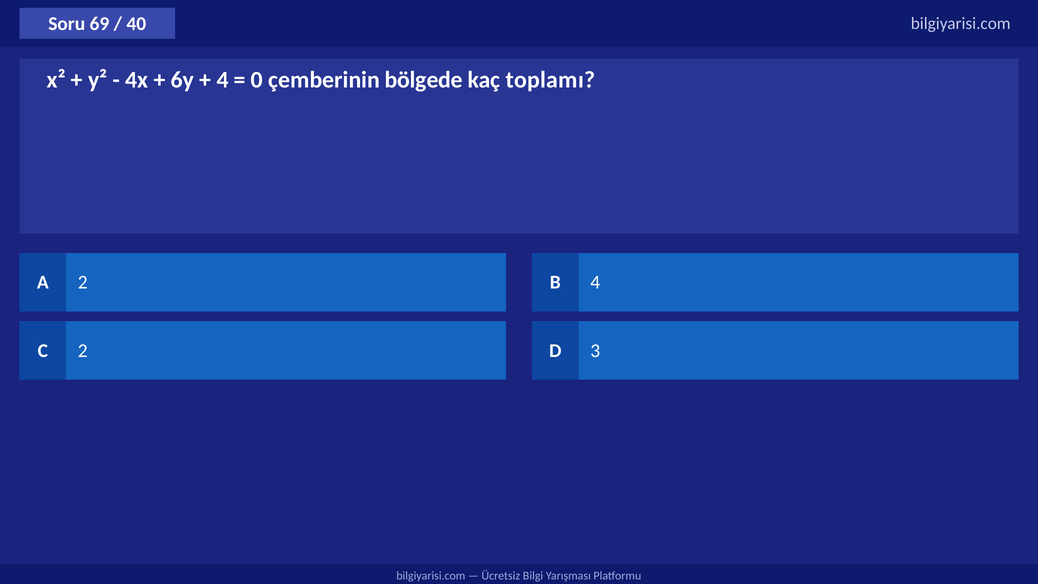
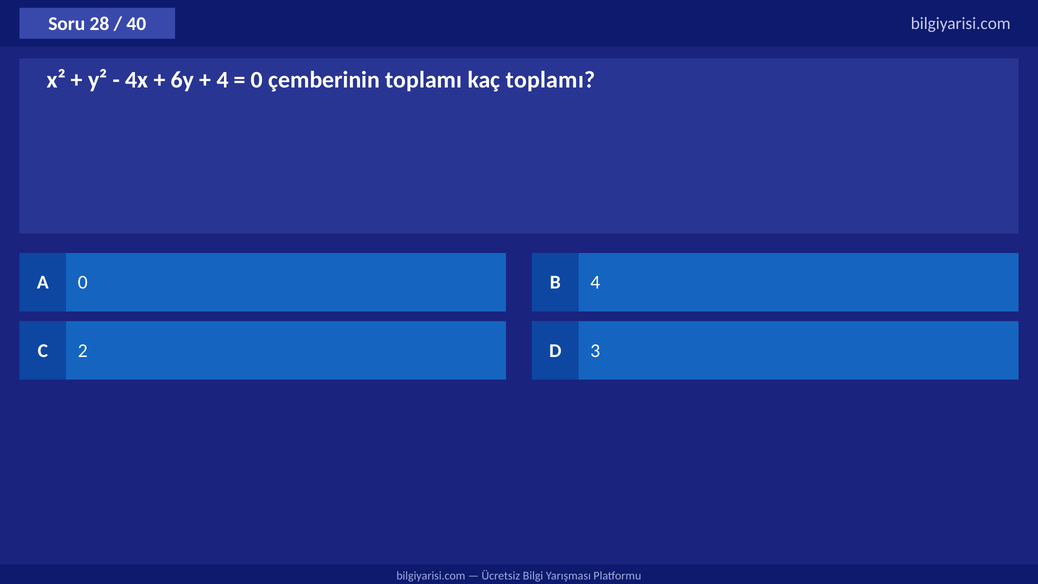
69: 69 -> 28
çemberinin bölgede: bölgede -> toplamı
A 2: 2 -> 0
